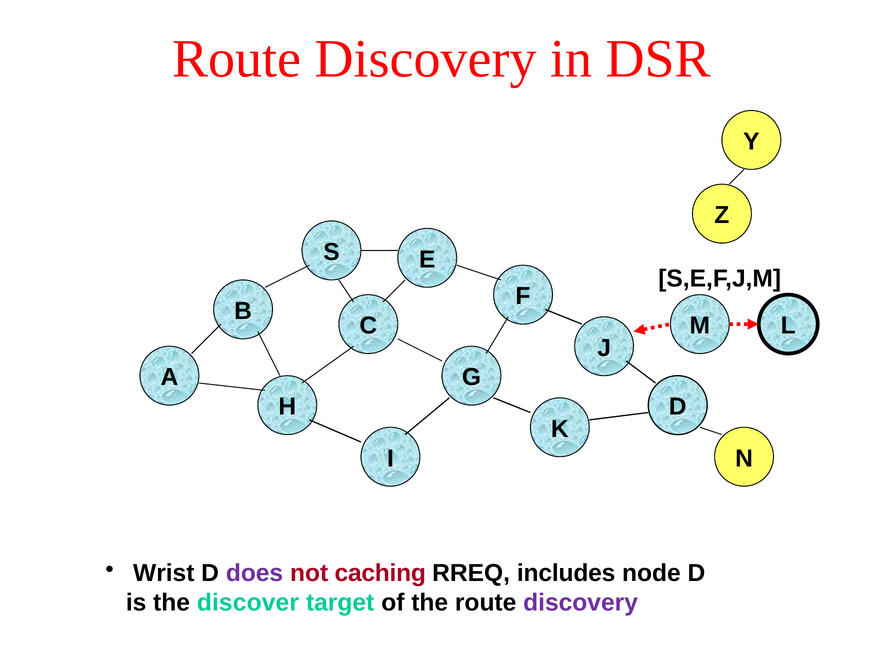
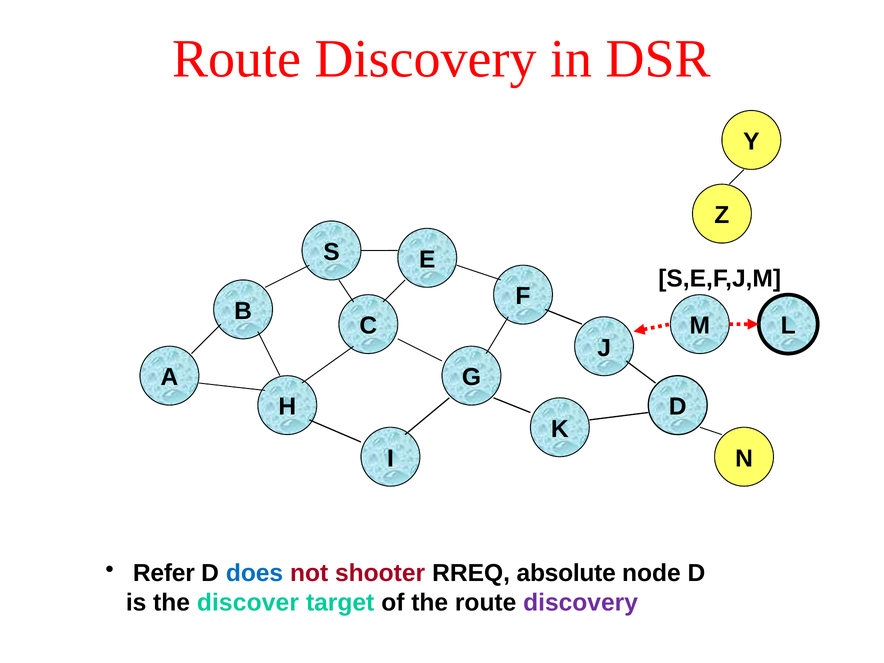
Wrist: Wrist -> Refer
does colour: purple -> blue
caching: caching -> shooter
includes: includes -> absolute
